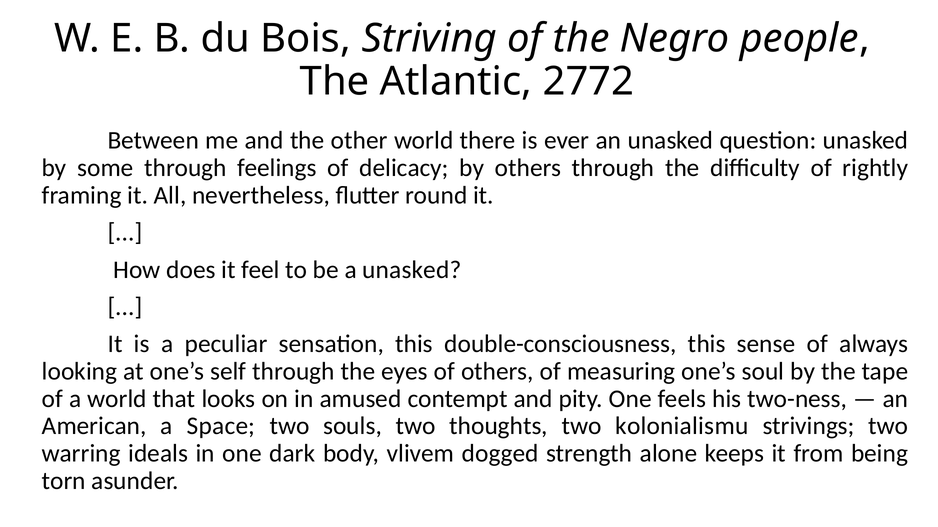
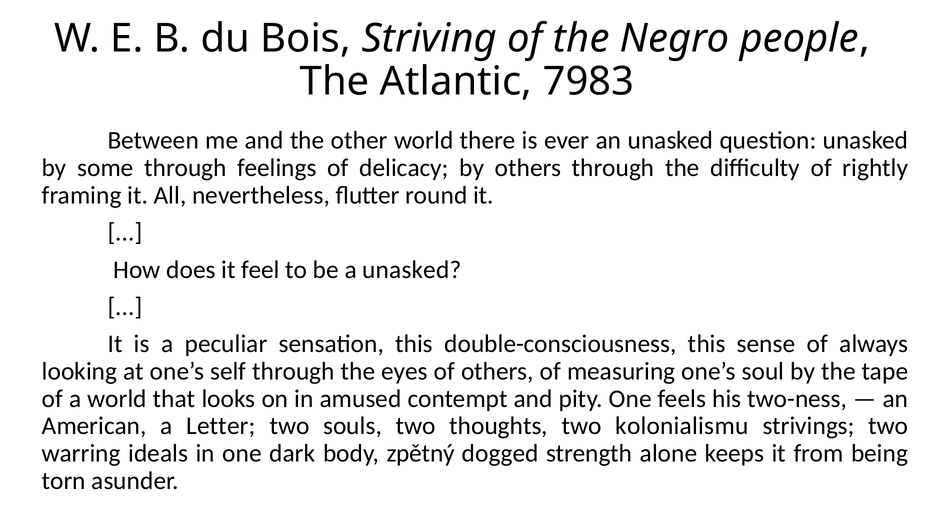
2772: 2772 -> 7983
Space: Space -> Letter
vlivem: vlivem -> zpětný
